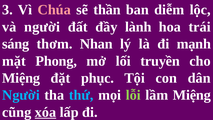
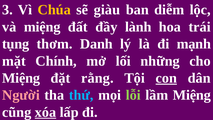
Chúa colour: pink -> yellow
thần: thần -> giàu
và người: người -> miệng
sáng: sáng -> tụng
Nhan: Nhan -> Danh
Phong: Phong -> Chính
truyền: truyền -> những
phục: phục -> rằng
con underline: none -> present
Người at (21, 95) colour: light blue -> pink
